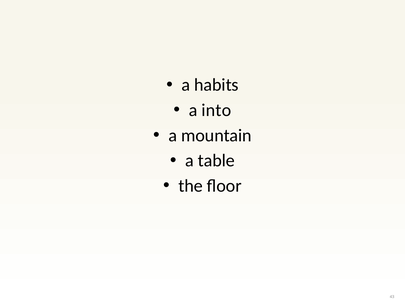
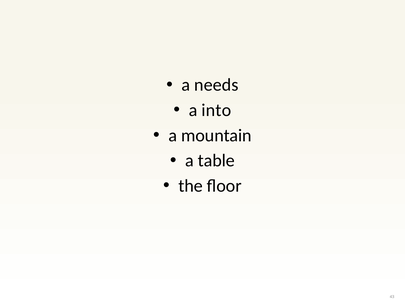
habits: habits -> needs
